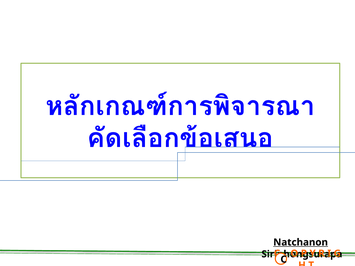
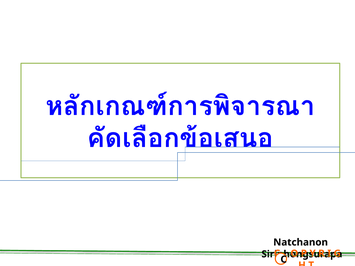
Natchanon underline: present -> none
